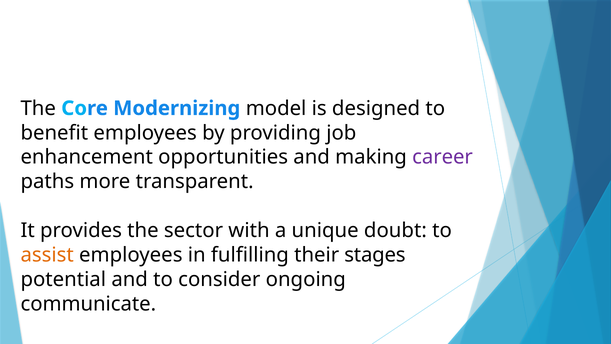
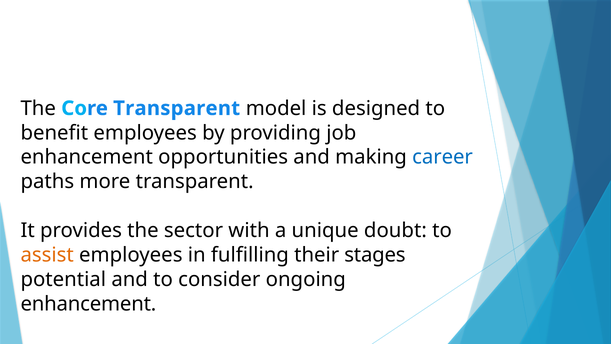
Core Modernizing: Modernizing -> Transparent
career colour: purple -> blue
communicate at (88, 304): communicate -> enhancement
